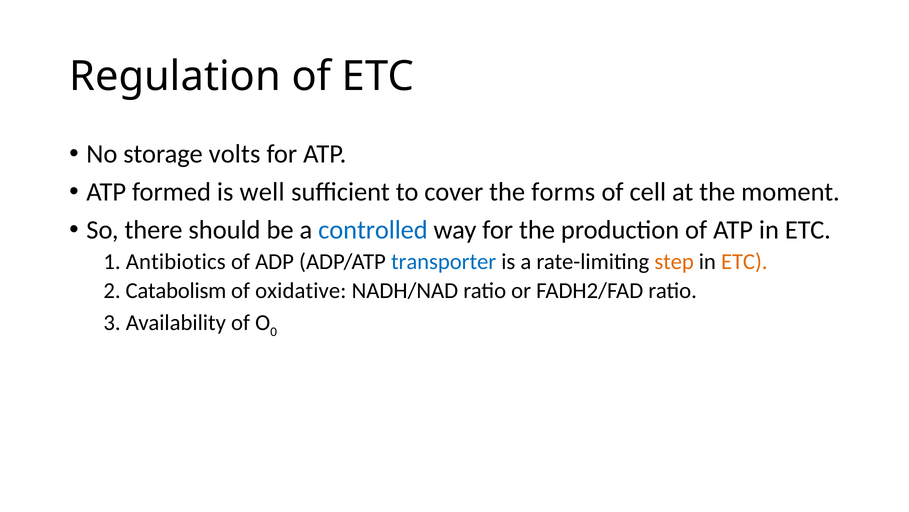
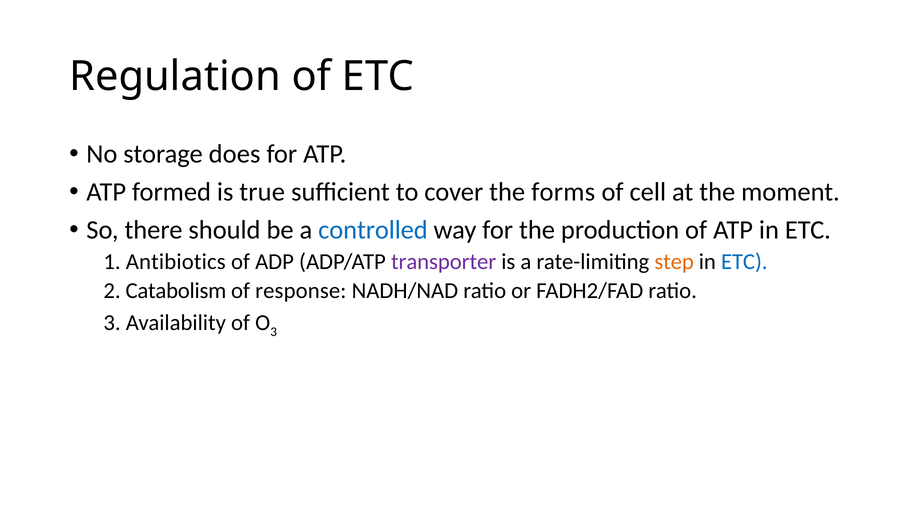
volts: volts -> does
well: well -> true
transporter colour: blue -> purple
ETC at (744, 261) colour: orange -> blue
oxidative: oxidative -> response
0 at (274, 331): 0 -> 3
